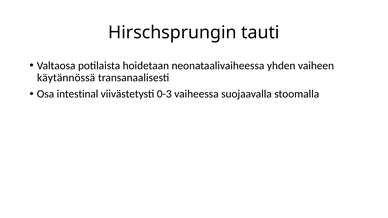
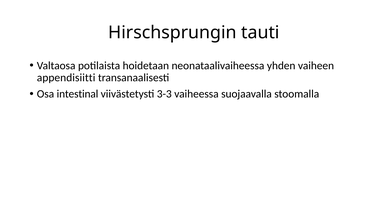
käytännössä: käytännössä -> appendisiitti
0-3: 0-3 -> 3-3
